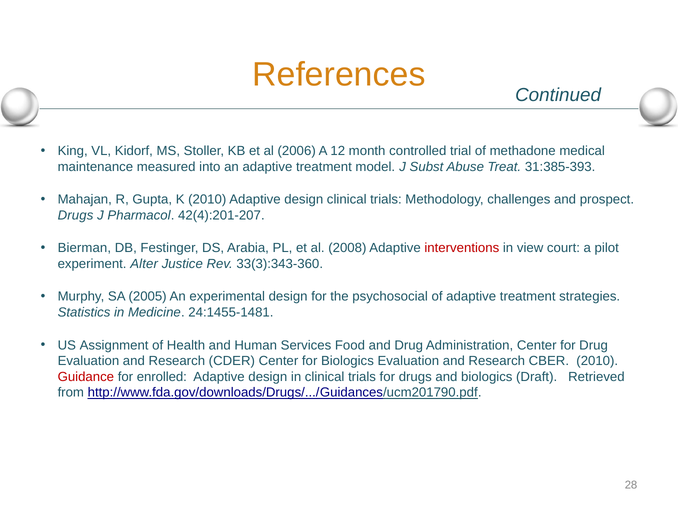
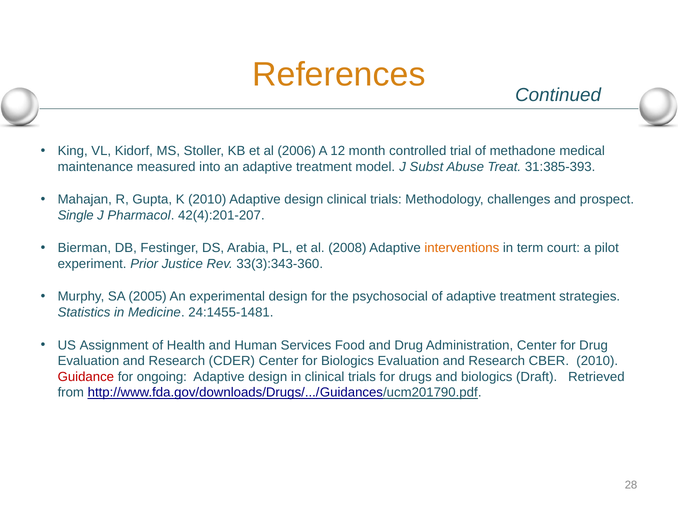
Drugs at (76, 216): Drugs -> Single
interventions colour: red -> orange
view: view -> term
Alter: Alter -> Prior
enrolled: enrolled -> ongoing
